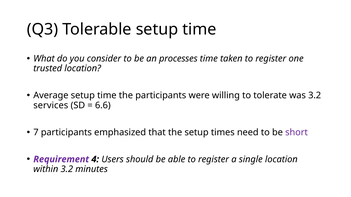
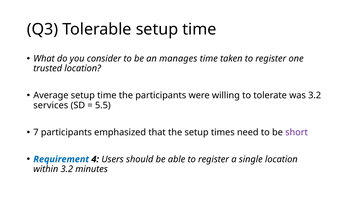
processes: processes -> manages
6.6: 6.6 -> 5.5
Requirement colour: purple -> blue
